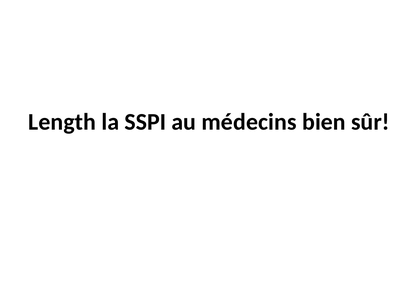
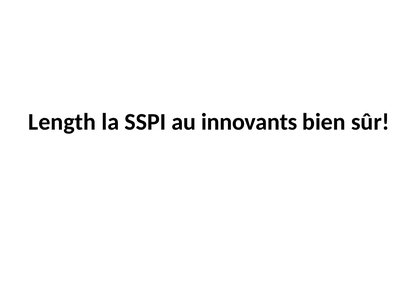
médecins: médecins -> innovants
